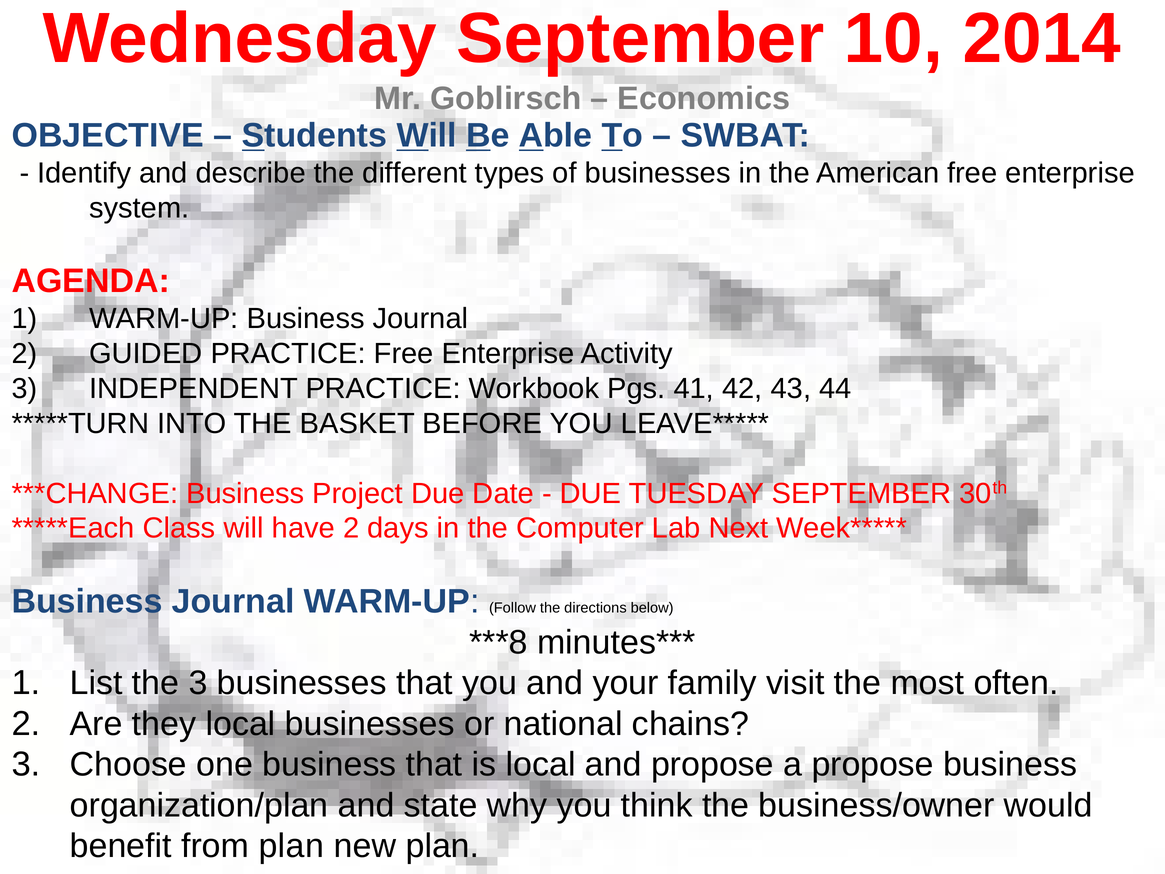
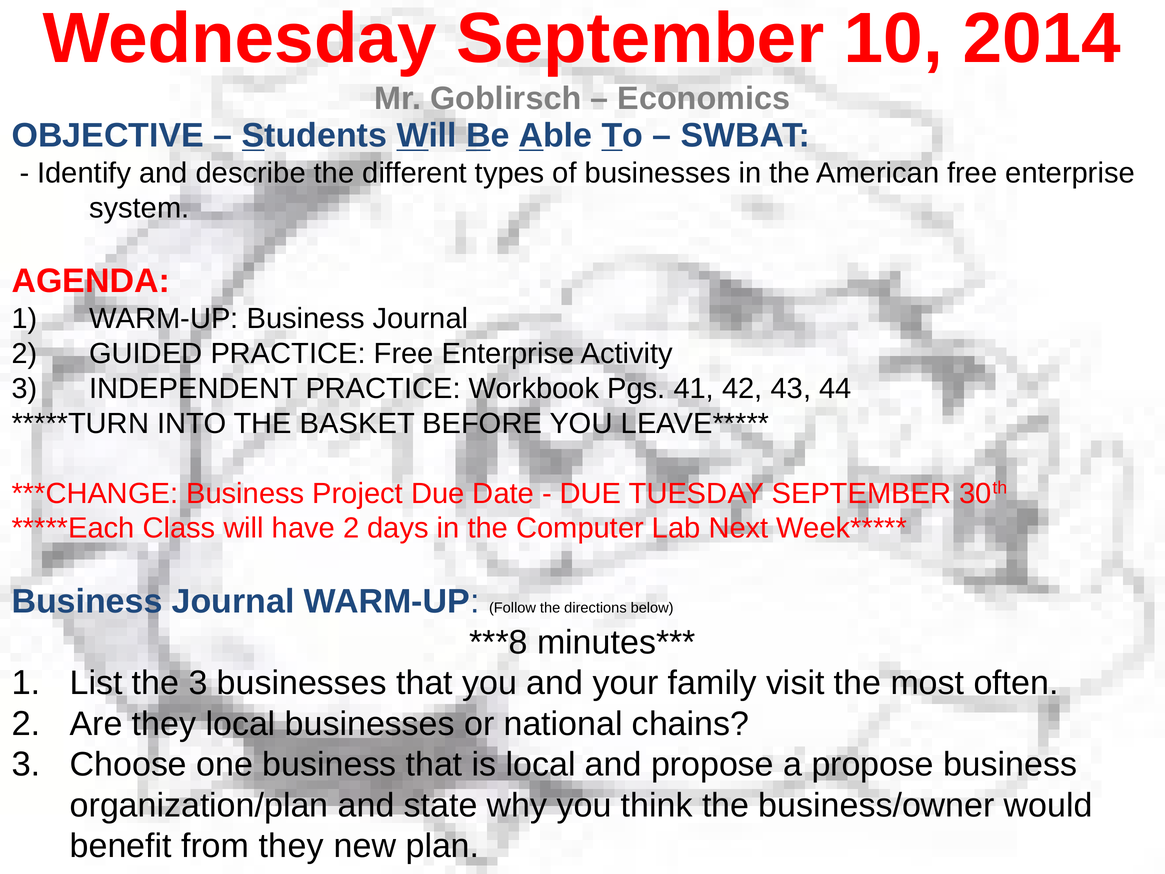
from plan: plan -> they
